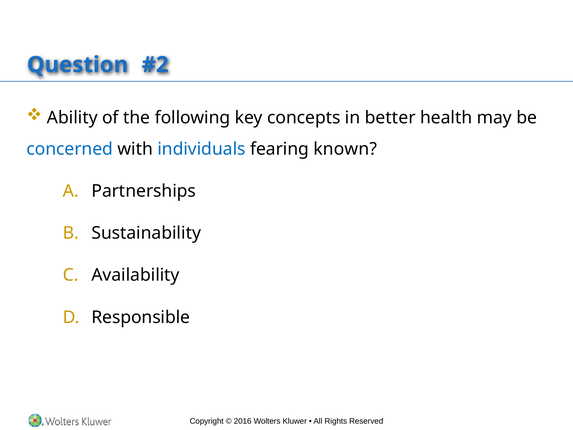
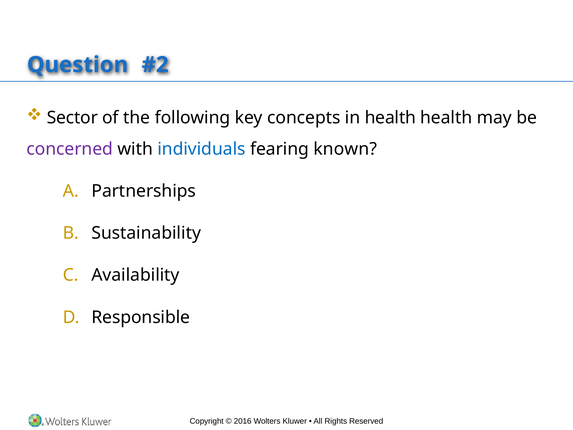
Ability: Ability -> Sector
in better: better -> health
concerned colour: blue -> purple
